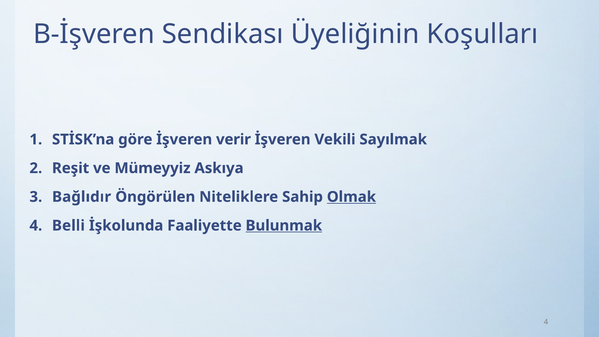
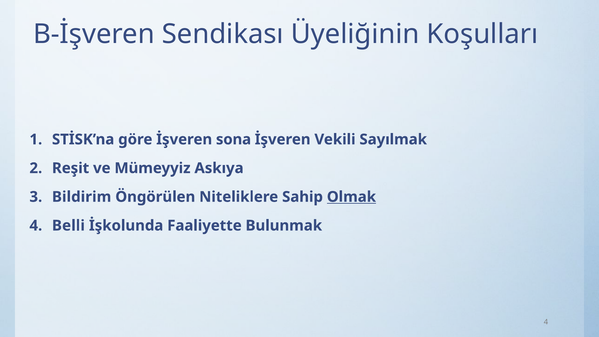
verir: verir -> sona
Bağlıdır: Bağlıdır -> Bildirim
Bulunmak underline: present -> none
